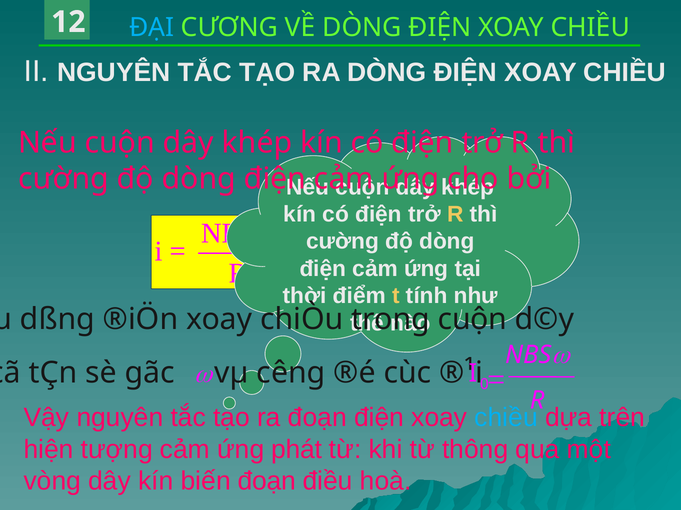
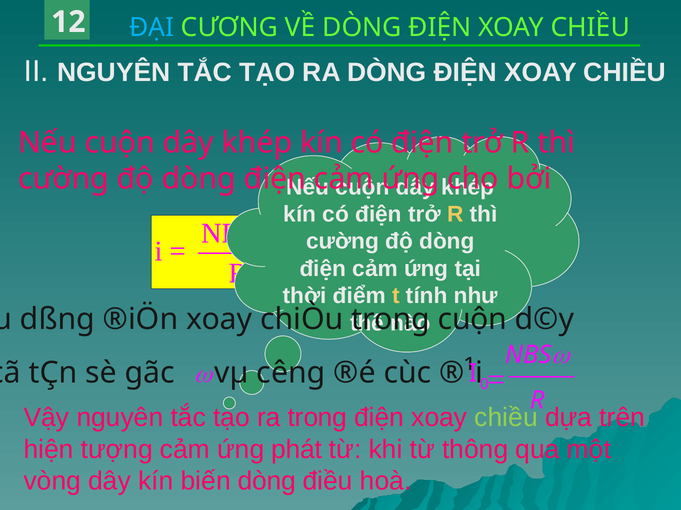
ra đoạn: đoạn -> trong
chiều at (506, 418) colour: light blue -> light green
biến đoạn: đoạn -> dòng
